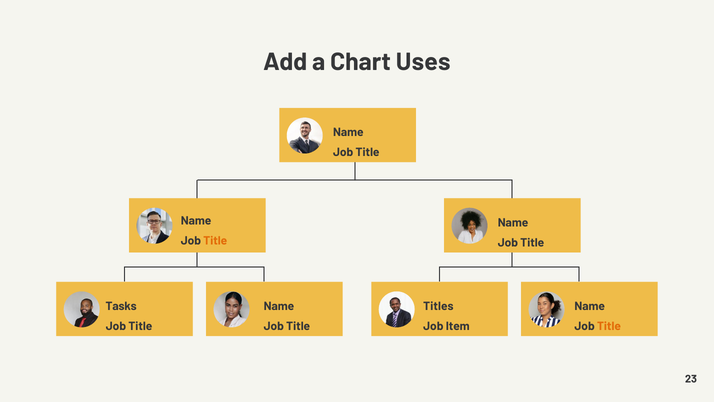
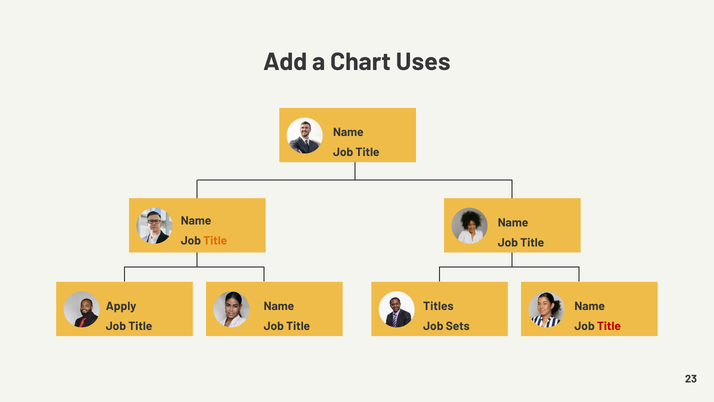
Tasks: Tasks -> Apply
Item: Item -> Sets
Title at (609, 326) colour: orange -> red
